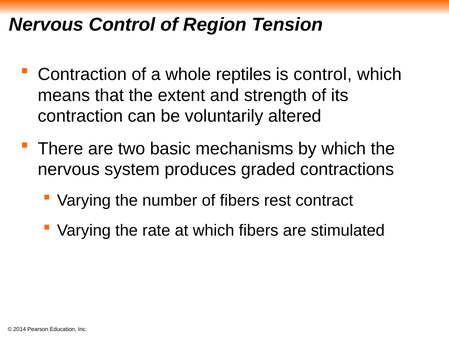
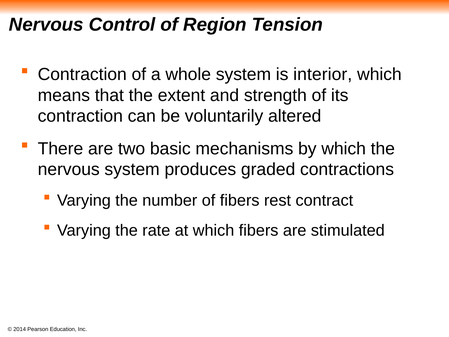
whole reptiles: reptiles -> system
is control: control -> interior
